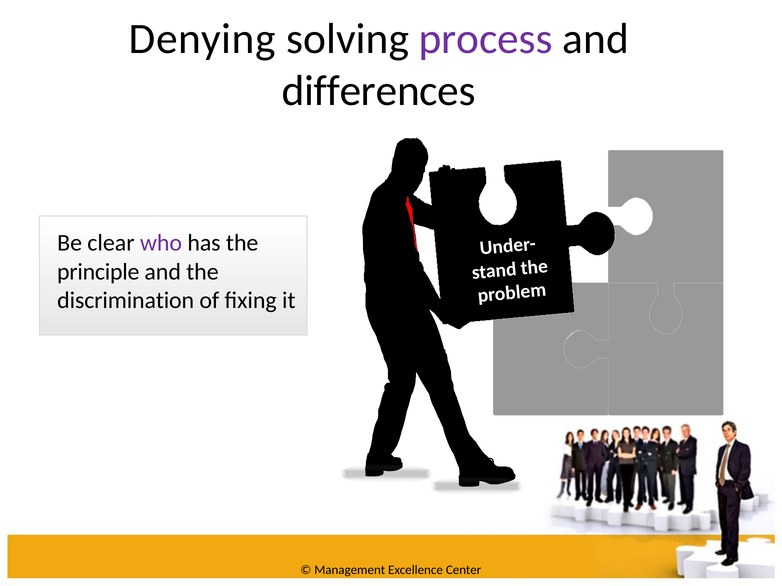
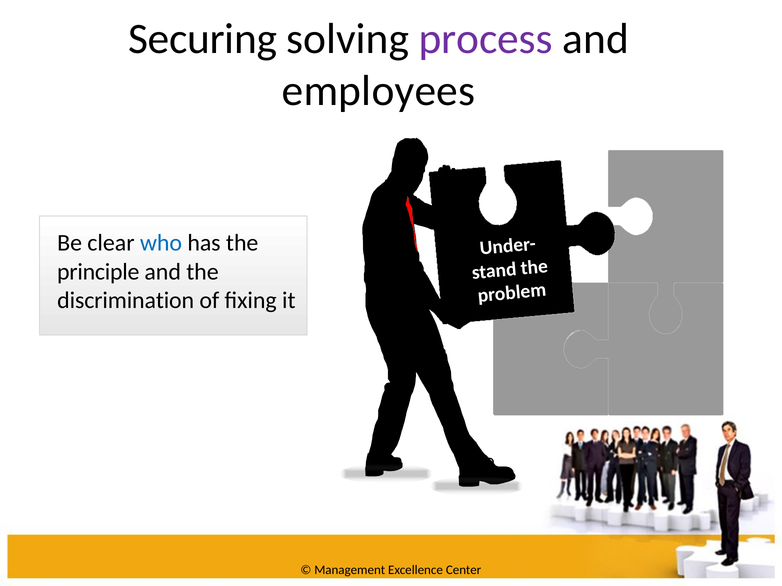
Denying: Denying -> Securing
differences: differences -> employees
who colour: purple -> blue
